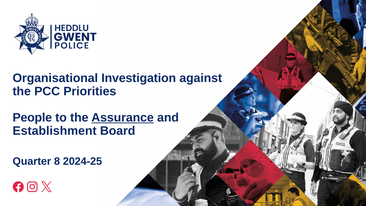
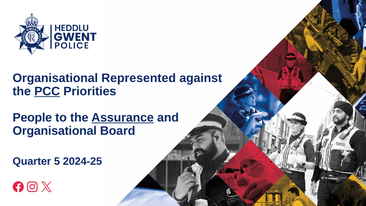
Investigation: Investigation -> Represented
PCC underline: none -> present
Establishment at (55, 131): Establishment -> Organisational
8: 8 -> 5
